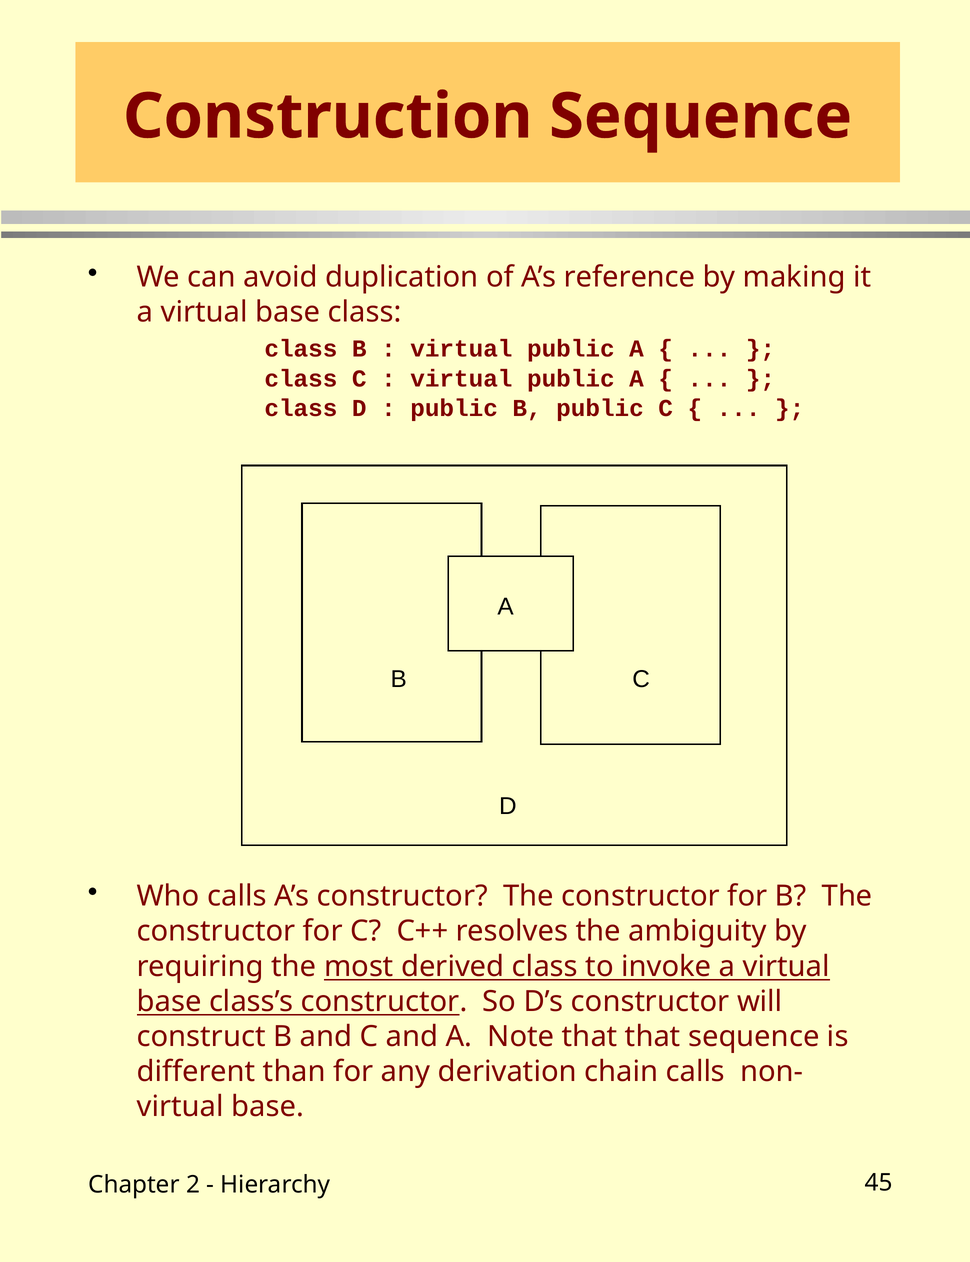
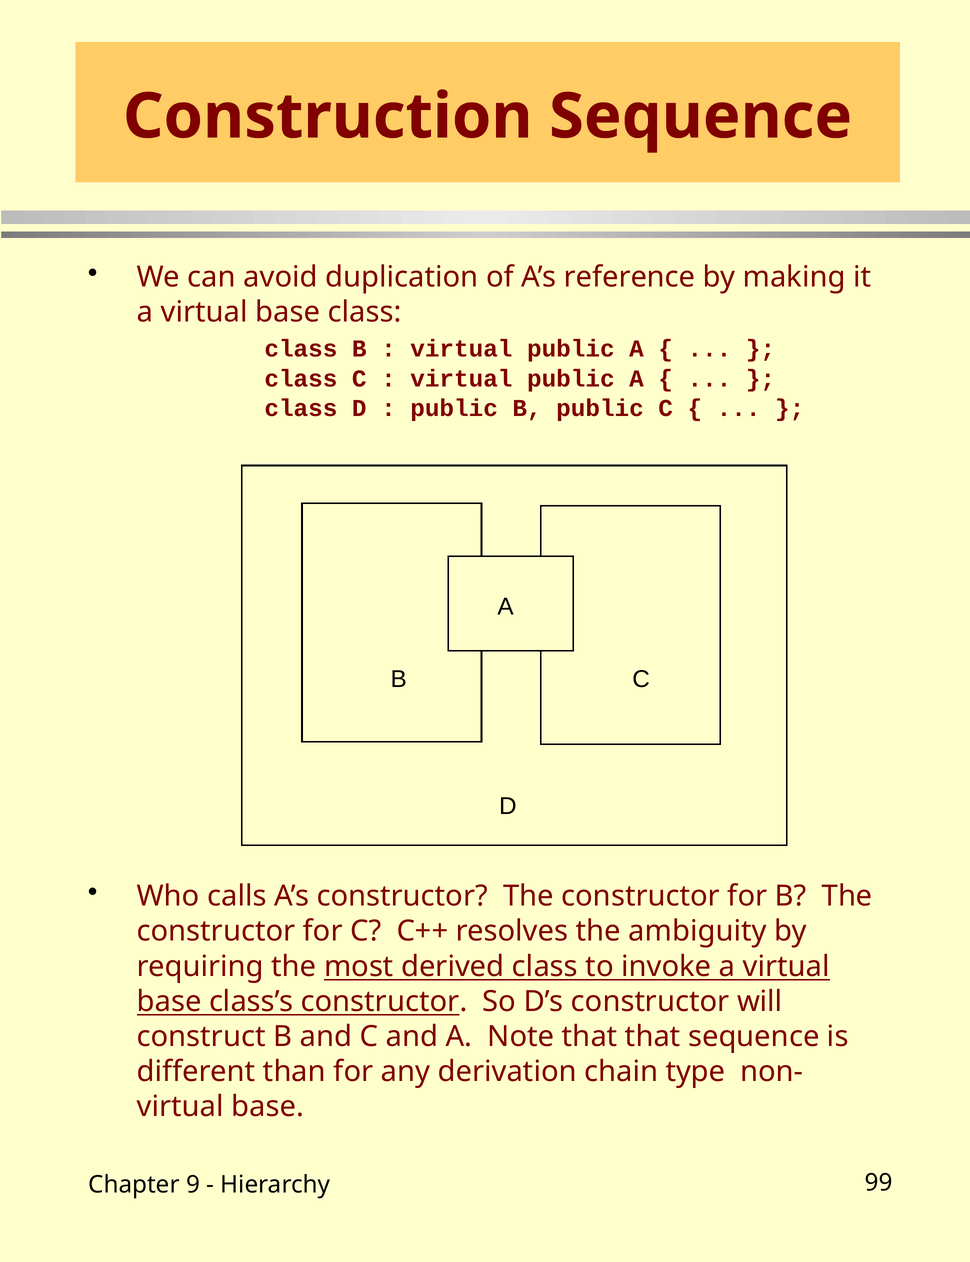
chain calls: calls -> type
2: 2 -> 9
45: 45 -> 99
